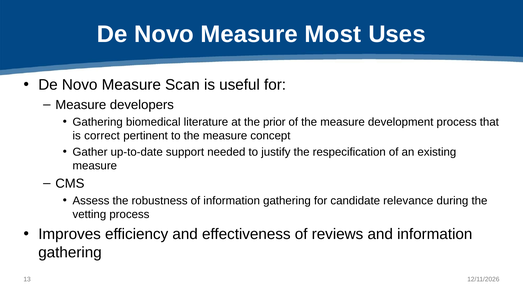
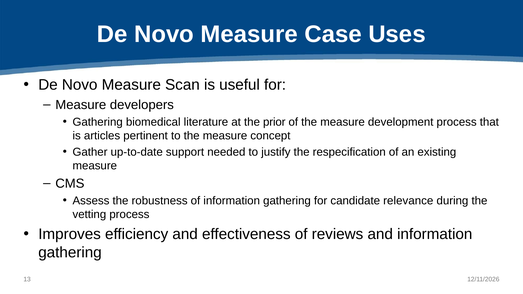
Most: Most -> Case
correct: correct -> articles
